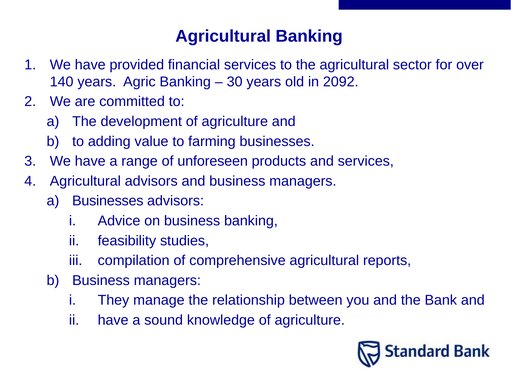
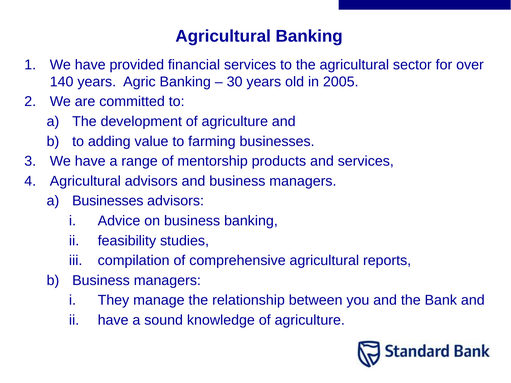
2092: 2092 -> 2005
unforeseen: unforeseen -> mentorship
